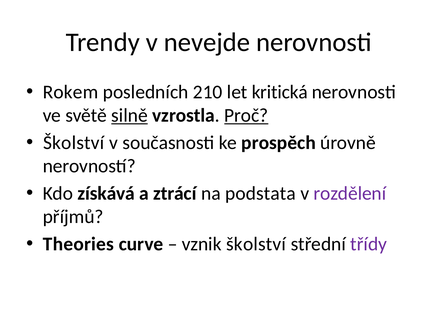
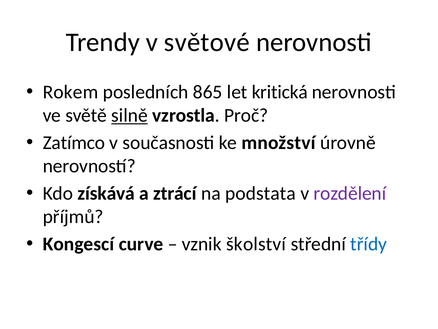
nevejde: nevejde -> světové
210: 210 -> 865
Proč underline: present -> none
Školství at (74, 143): Školství -> Zatímco
prospěch: prospěch -> množství
Theories: Theories -> Kongescí
třídy colour: purple -> blue
